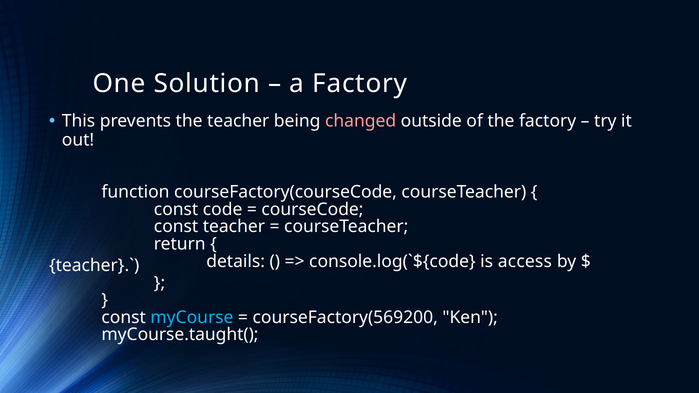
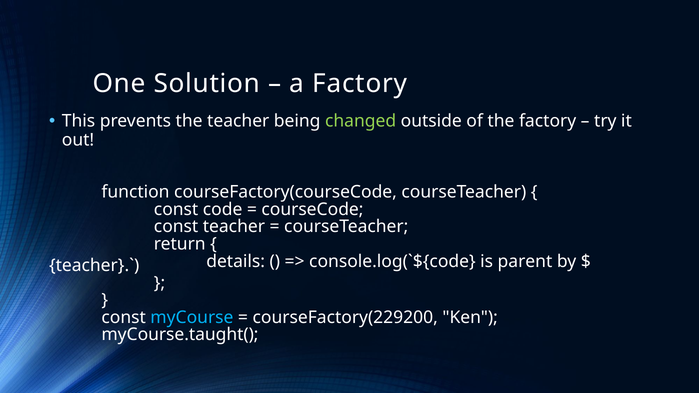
changed colour: pink -> light green
access: access -> parent
courseFactory(569200: courseFactory(569200 -> courseFactory(229200
